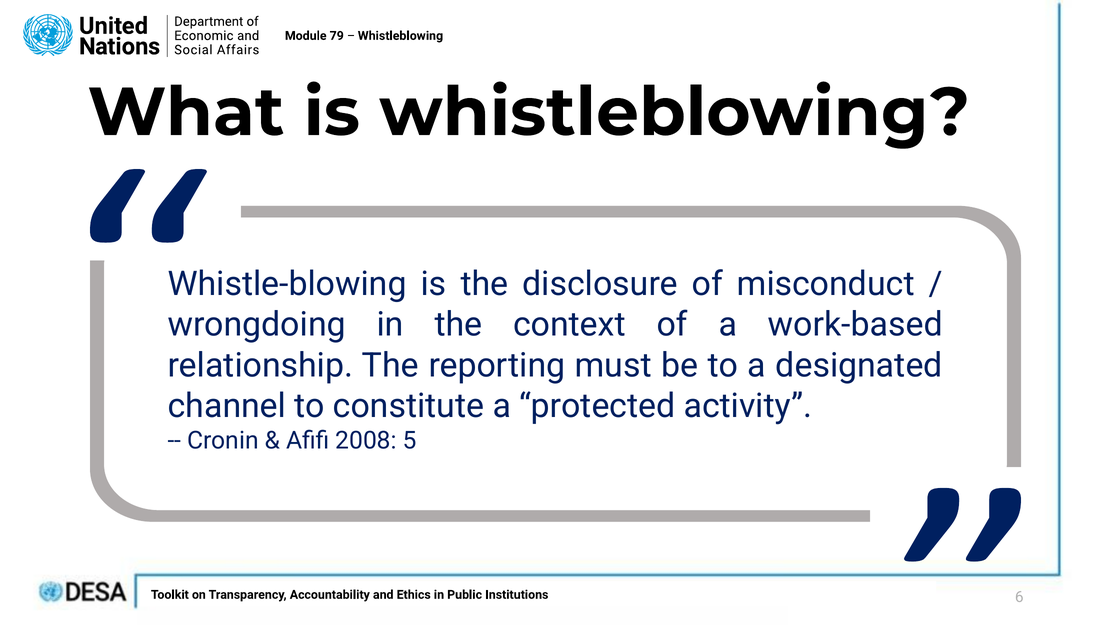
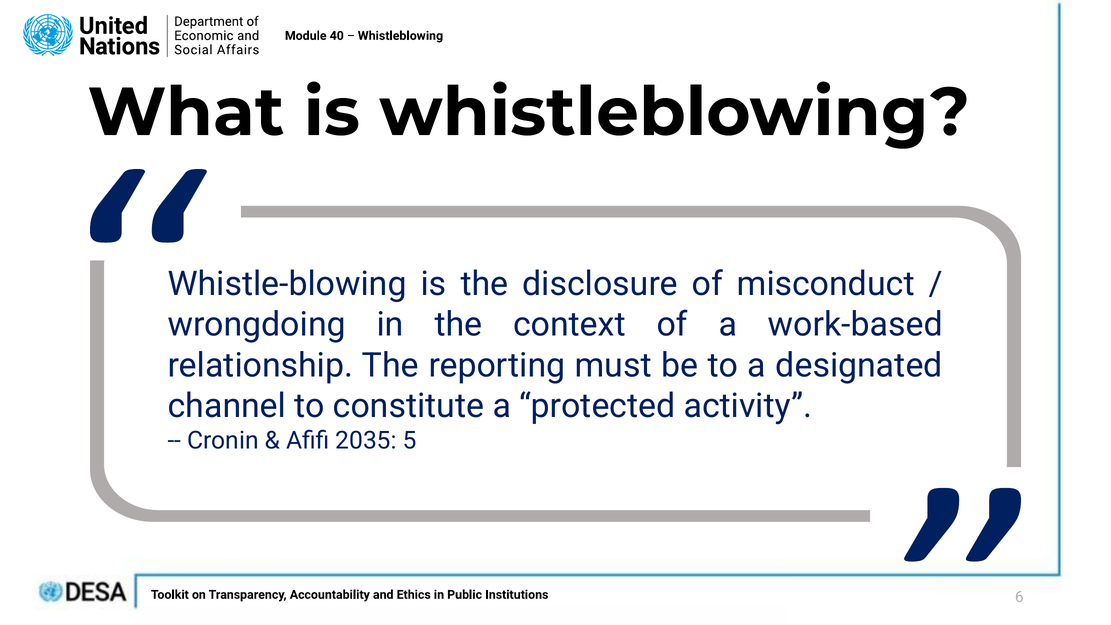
79: 79 -> 40
2008: 2008 -> 2035
